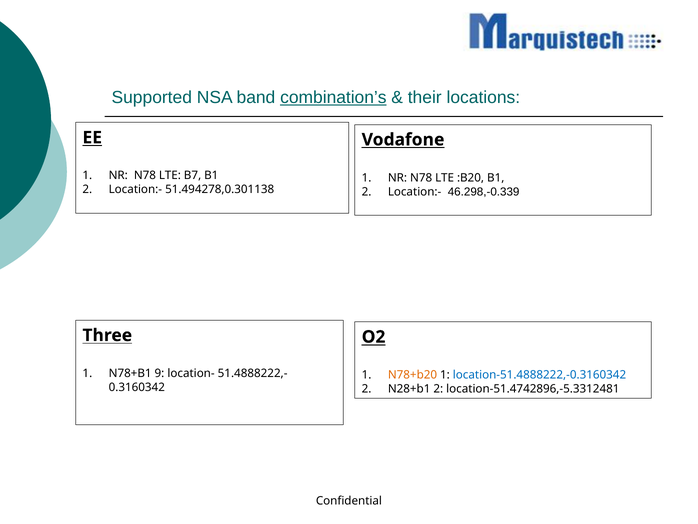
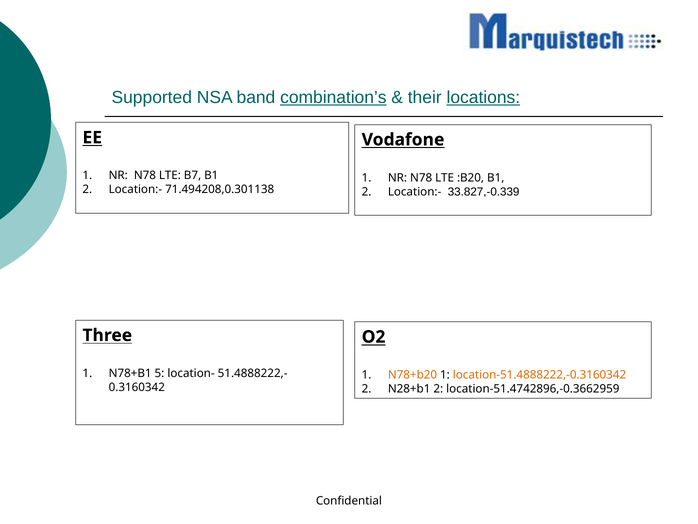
locations underline: none -> present
51.494278,0.301138: 51.494278,0.301138 -> 71.494208,0.301138
46.298,-0.339: 46.298,-0.339 -> 33.827,-0.339
9: 9 -> 5
location-51.4888222,-0.3160342 colour: blue -> orange
location-51.4742896,-5.3312481: location-51.4742896,-5.3312481 -> location-51.4742896,-0.3662959
